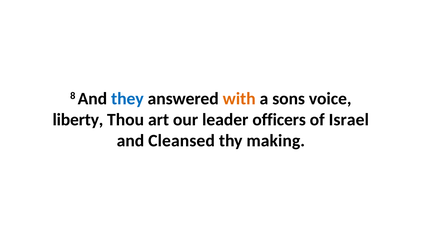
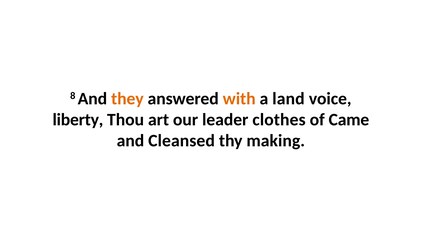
they colour: blue -> orange
sons: sons -> land
officers: officers -> clothes
Israel: Israel -> Came
